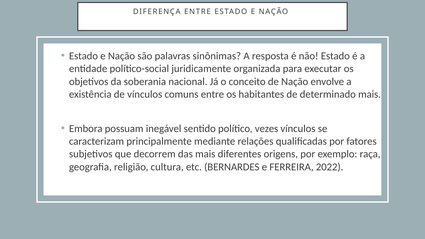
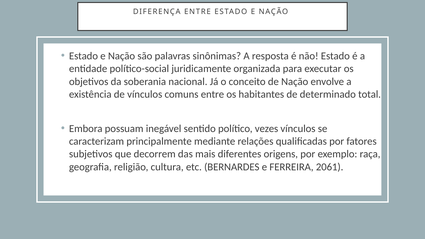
determinado mais: mais -> total
2022: 2022 -> 2061
